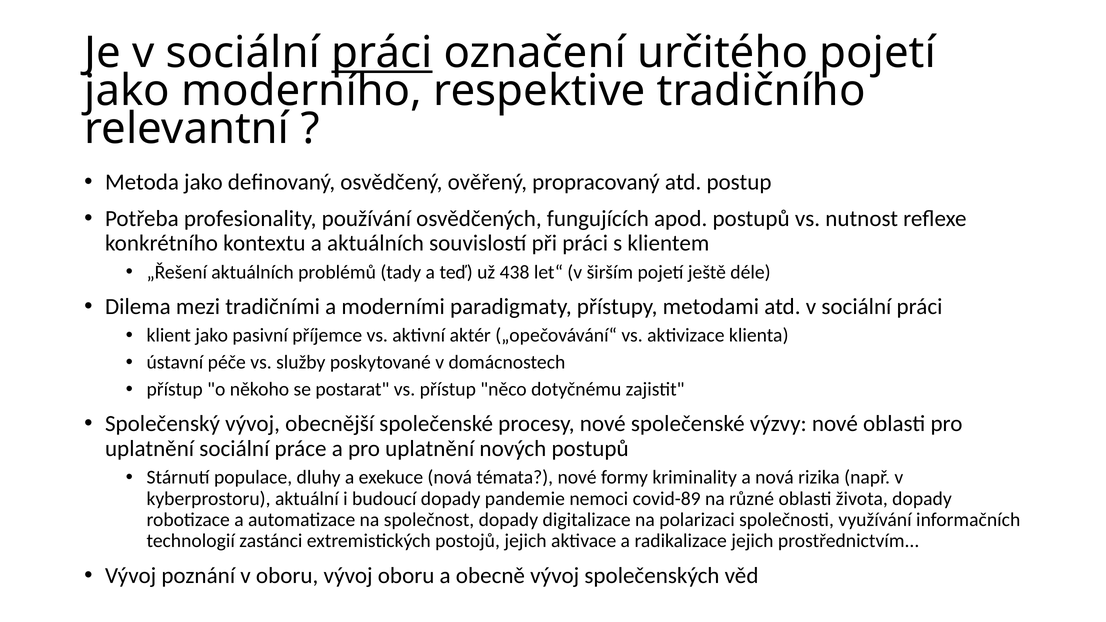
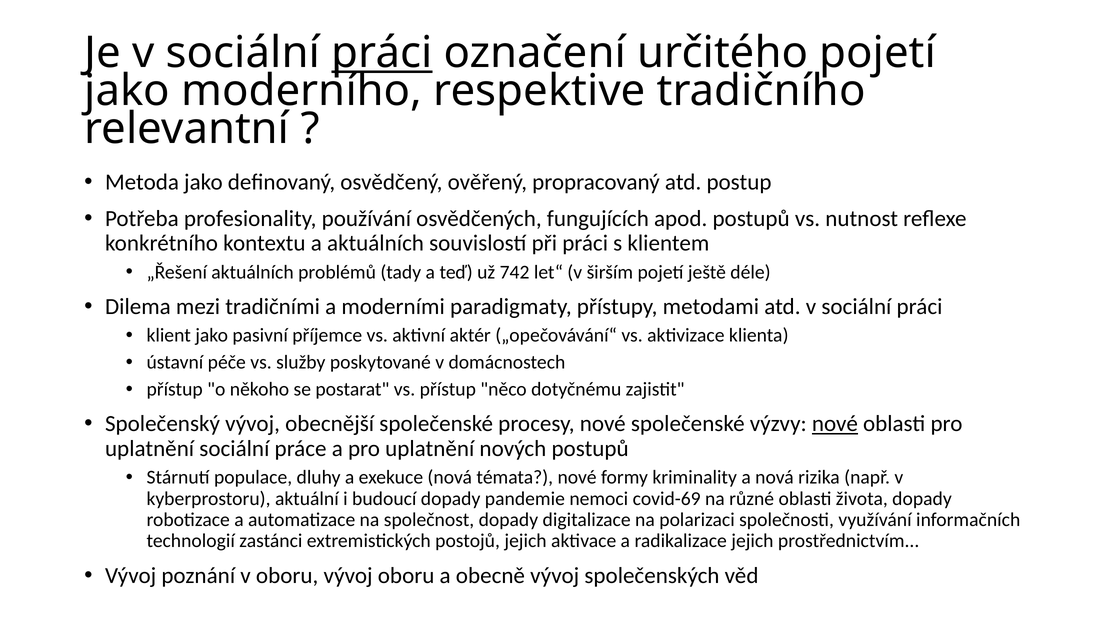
438: 438 -> 742
nové at (835, 424) underline: none -> present
covid-89: covid-89 -> covid-69
